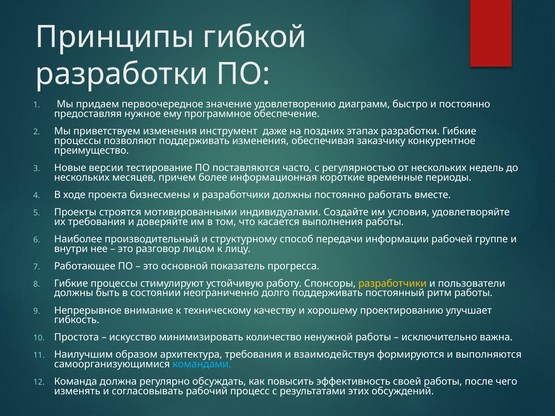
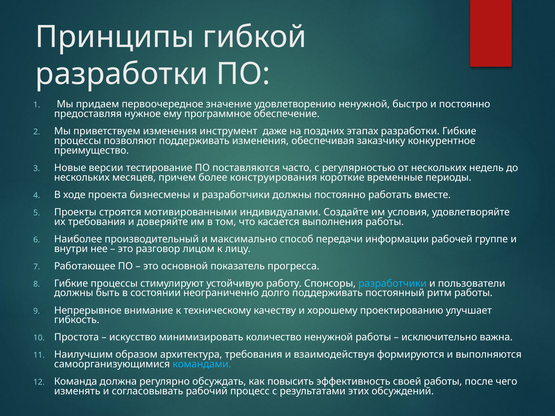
удовлетворению диаграмм: диаграмм -> ненужной
информационная: информационная -> конструирования
структурному: структурному -> максимально
разработчики at (393, 284) colour: yellow -> light blue
